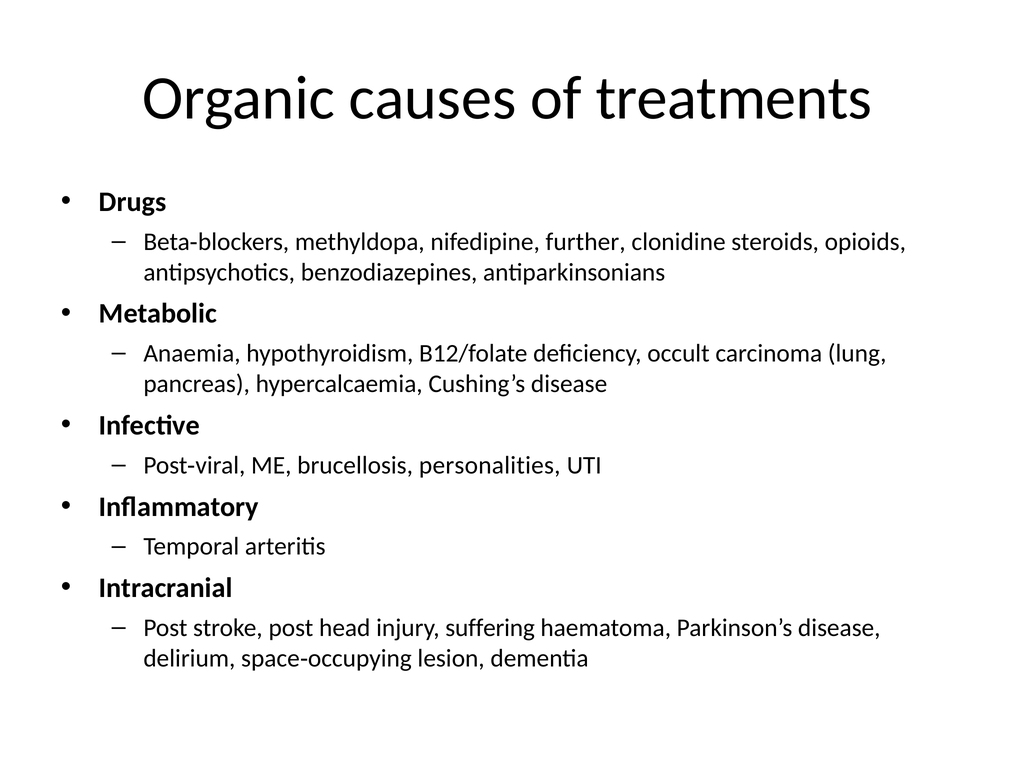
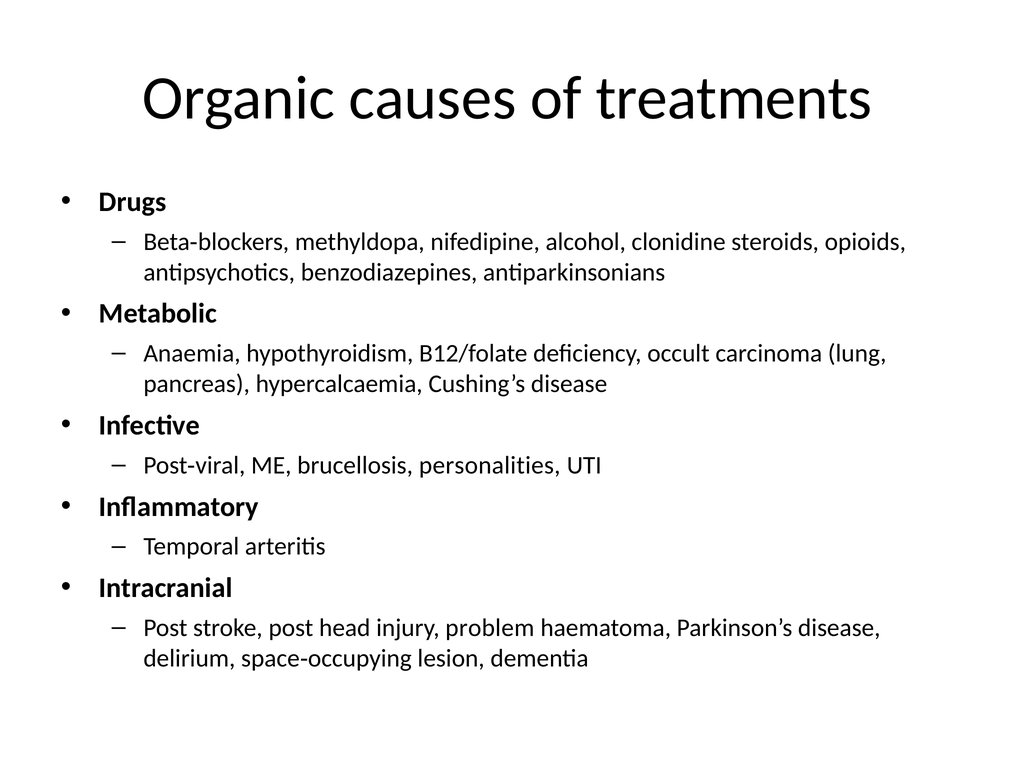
further: further -> alcohol
suffering: suffering -> problem
